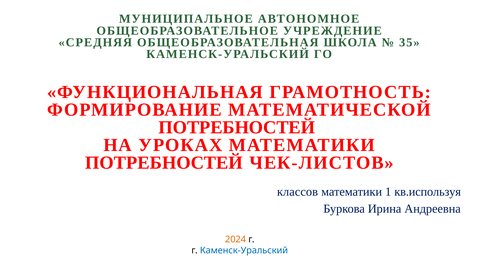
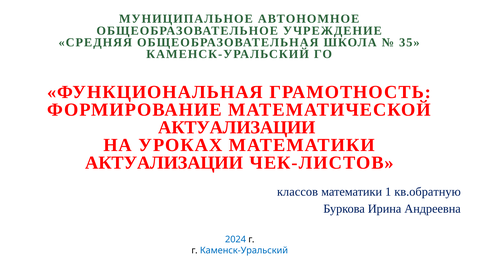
ПОТРЕБНОСТЕЙ at (237, 127): ПОТРЕБНОСТЕЙ -> АКТУАЛИЗАЦИИ
ПОТРЕБНОСТЕЙ at (164, 163): ПОТРЕБНОСТЕЙ -> АКТУАЛИЗАЦИИ
кв.используя: кв.используя -> кв.обратную
2024 colour: orange -> blue
